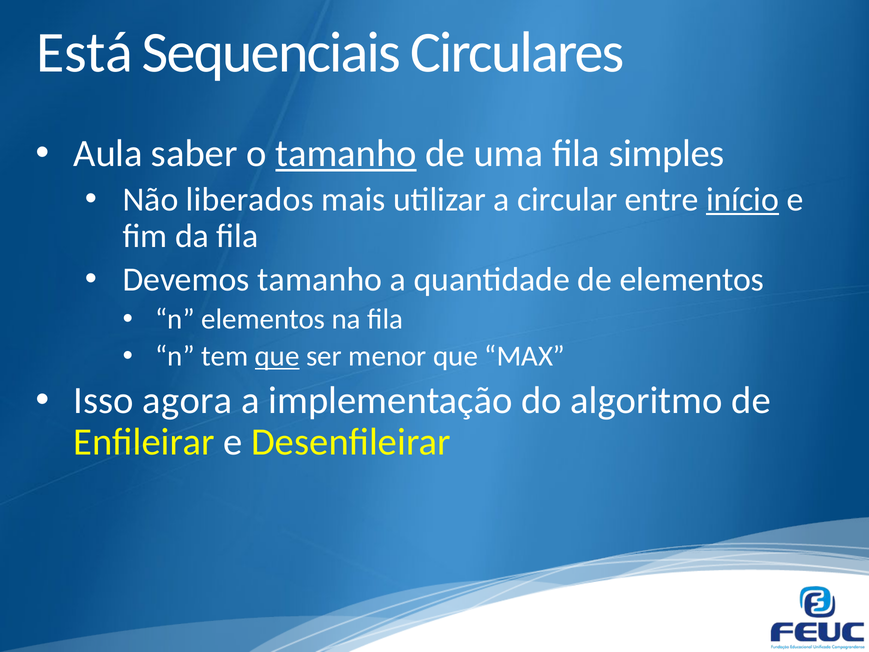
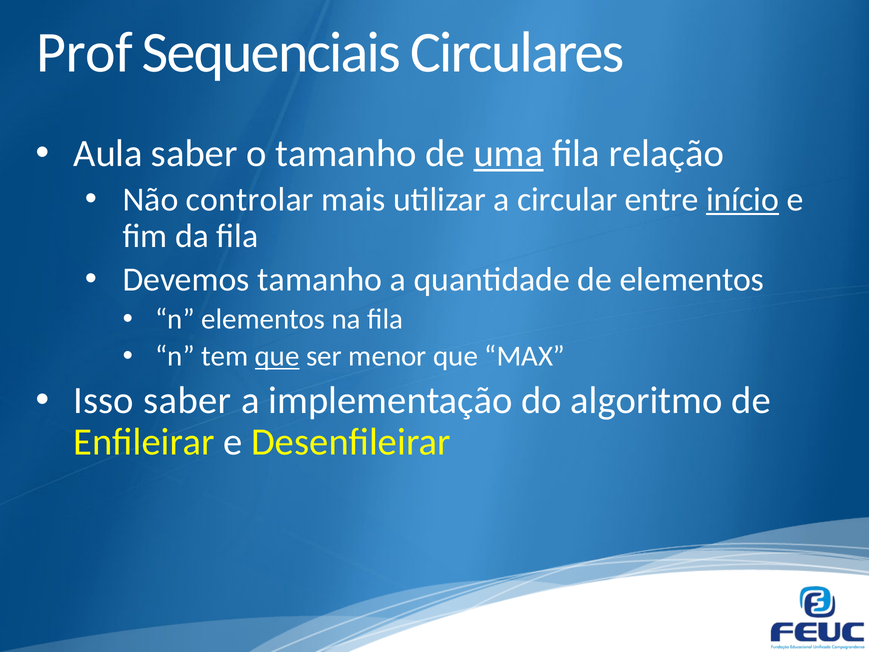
Está: Está -> Prof
tamanho at (346, 154) underline: present -> none
uma underline: none -> present
simples: simples -> relação
liberados: liberados -> controlar
Isso agora: agora -> saber
